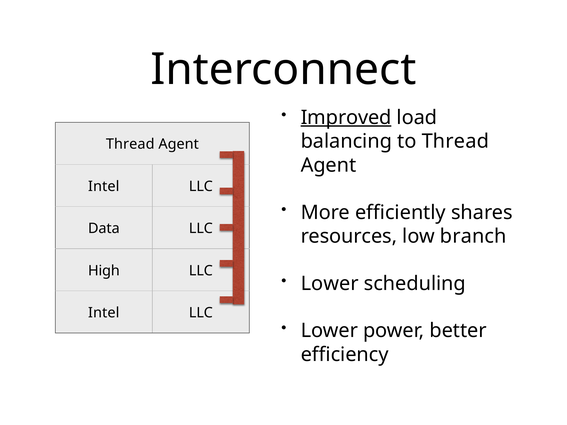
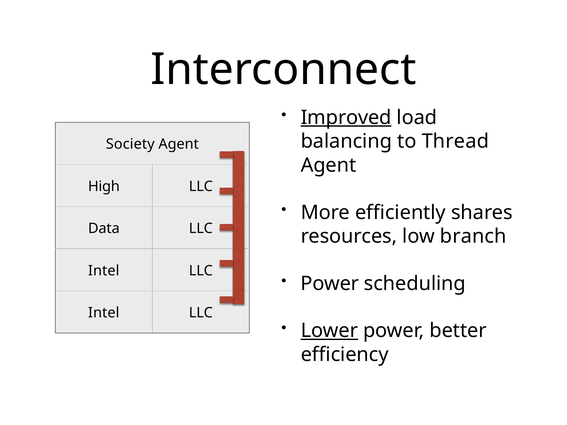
Thread at (130, 144): Thread -> Society
Intel at (104, 186): Intel -> High
High at (104, 271): High -> Intel
Lower at (330, 284): Lower -> Power
Lower at (329, 331) underline: none -> present
